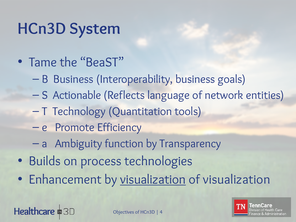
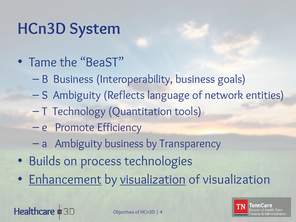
S Actionable: Actionable -> Ambiguity
Ambiguity function: function -> business
Enhancement underline: none -> present
